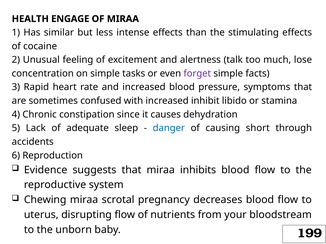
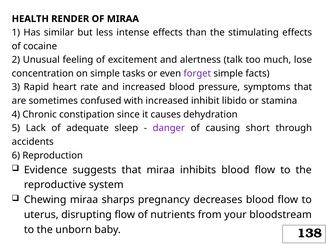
ENGAGE: ENGAGE -> RENDER
danger colour: blue -> purple
scrotal: scrotal -> sharps
199: 199 -> 138
